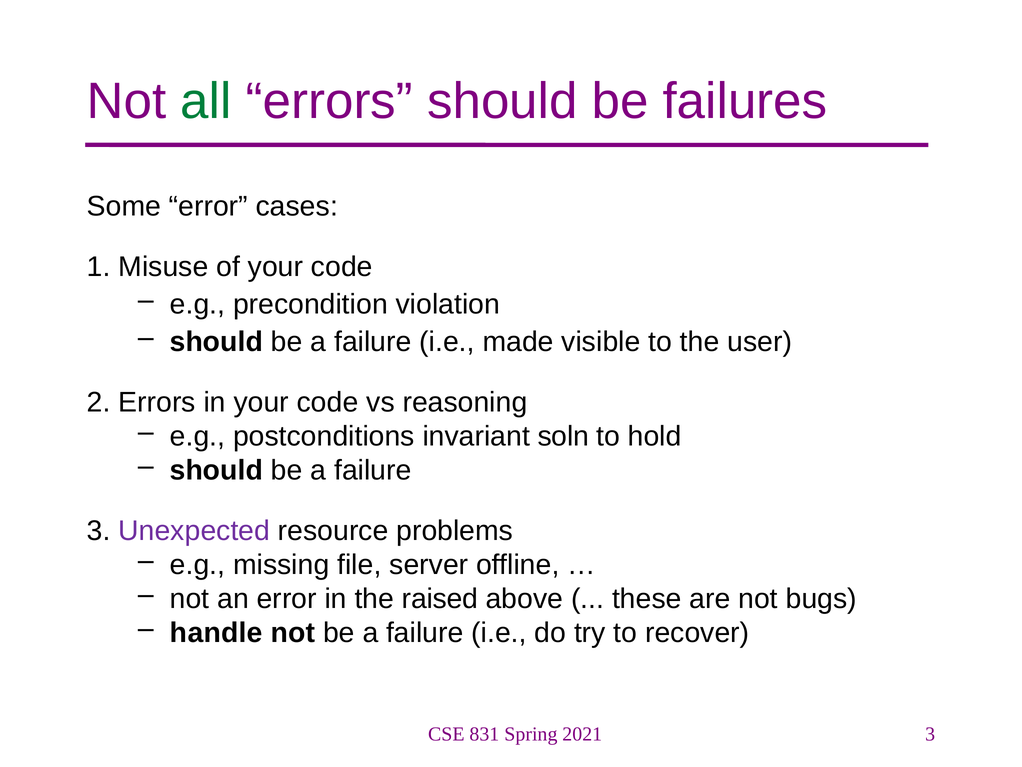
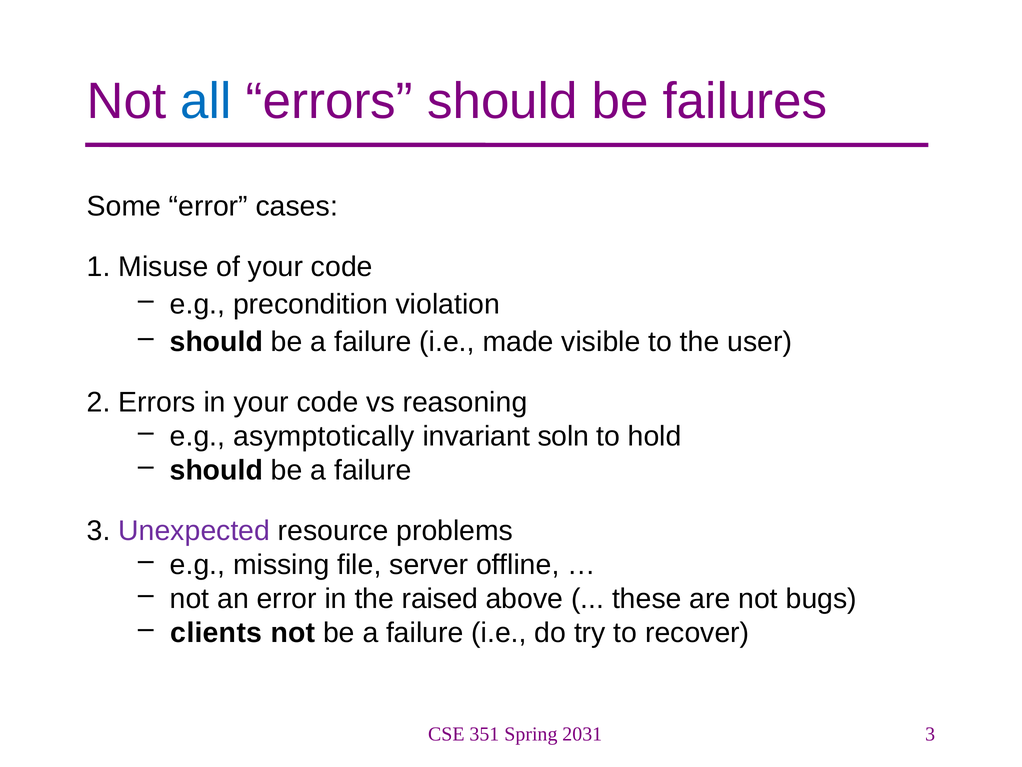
all colour: green -> blue
postconditions: postconditions -> asymptotically
handle: handle -> clients
831: 831 -> 351
2021: 2021 -> 2031
